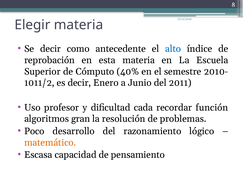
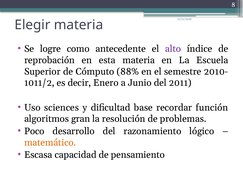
Se decir: decir -> logre
alto colour: blue -> purple
40%: 40% -> 88%
profesor: profesor -> sciences
cada: cada -> base
